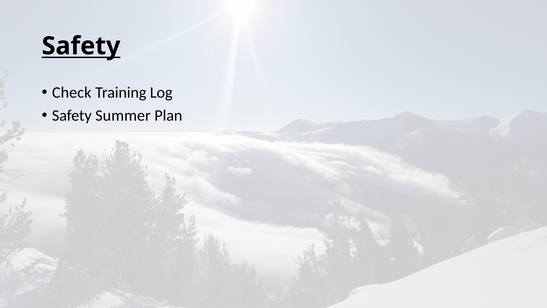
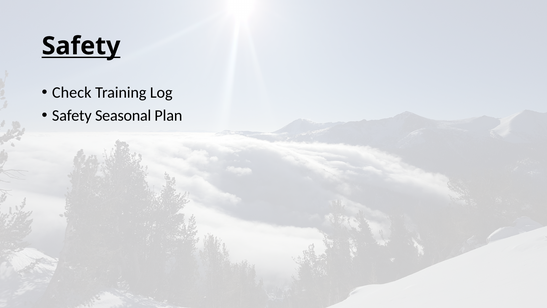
Summer: Summer -> Seasonal
